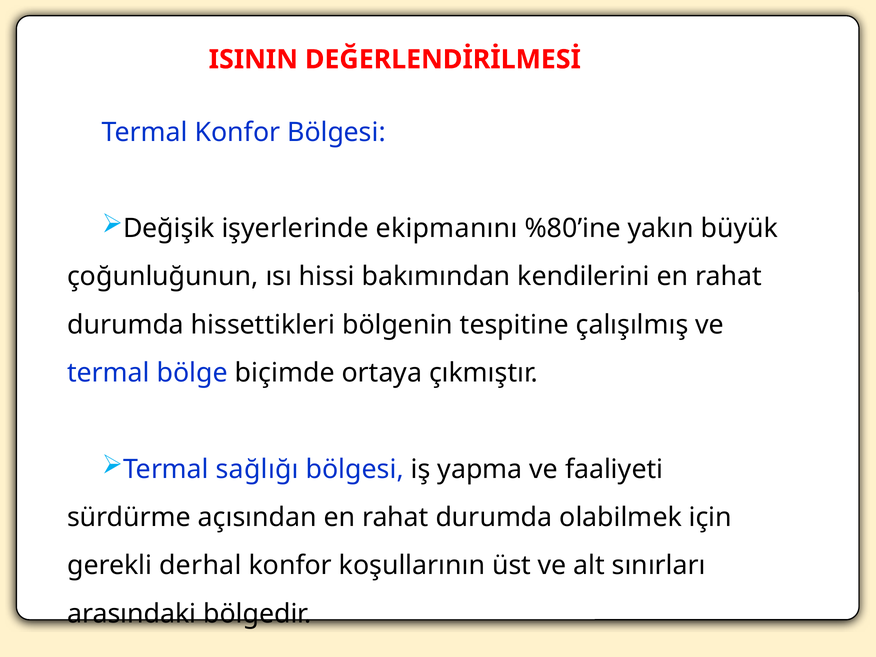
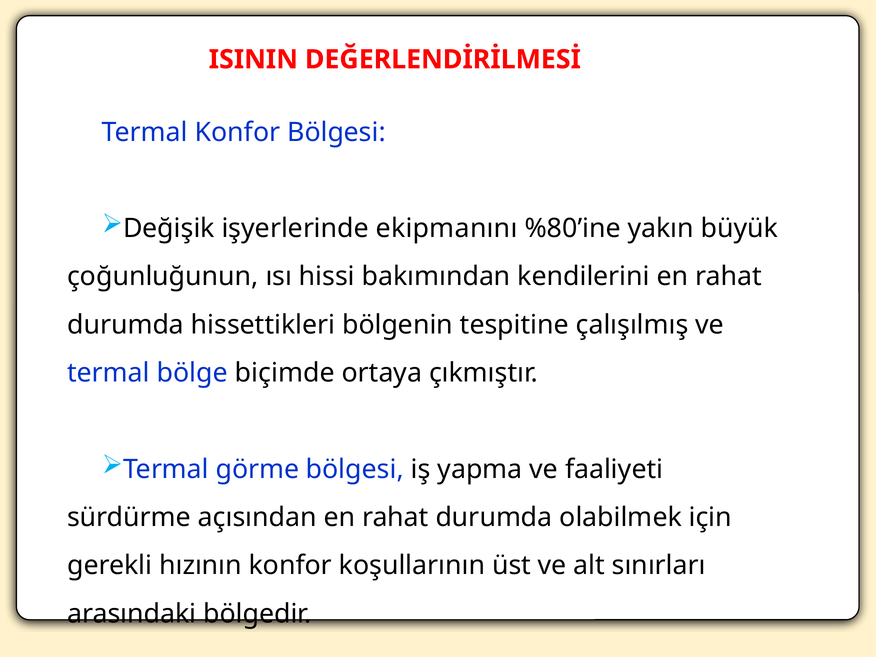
sağlığı: sağlığı -> görme
derhal: derhal -> hızının
